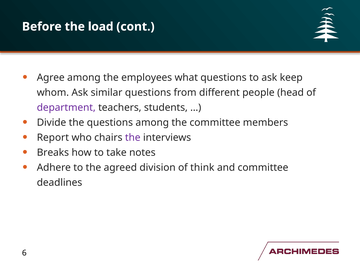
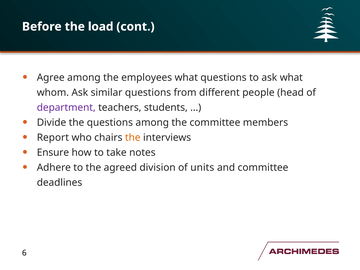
ask keep: keep -> what
the at (133, 137) colour: purple -> orange
Breaks: Breaks -> Ensure
think: think -> units
